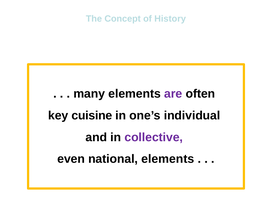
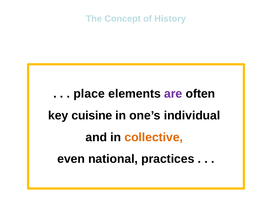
many: many -> place
collective colour: purple -> orange
national elements: elements -> practices
